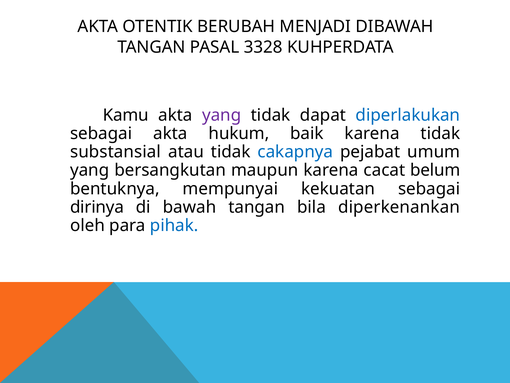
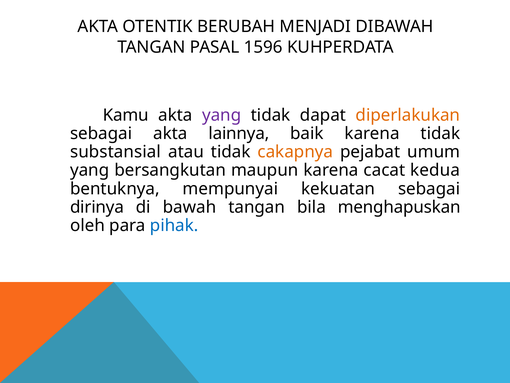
3328: 3328 -> 1596
diperlakukan colour: blue -> orange
hukum: hukum -> lainnya
cakapnya colour: blue -> orange
belum: belum -> kedua
diperkenankan: diperkenankan -> menghapuskan
